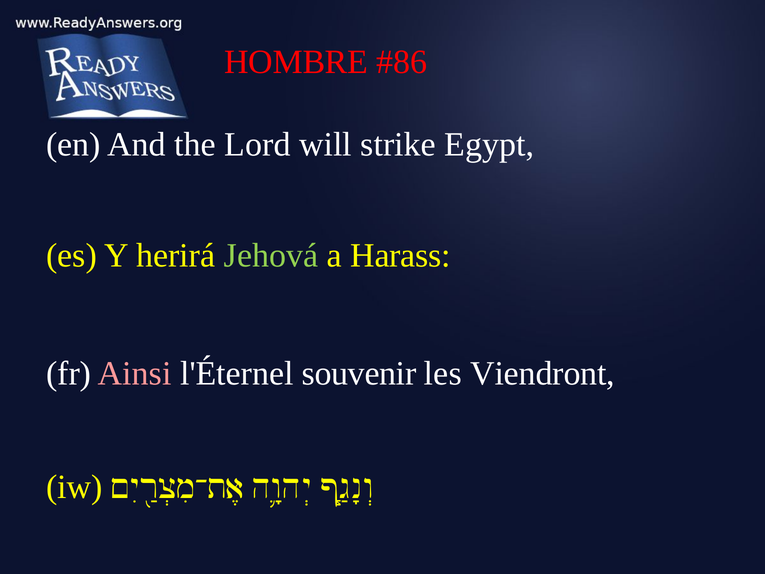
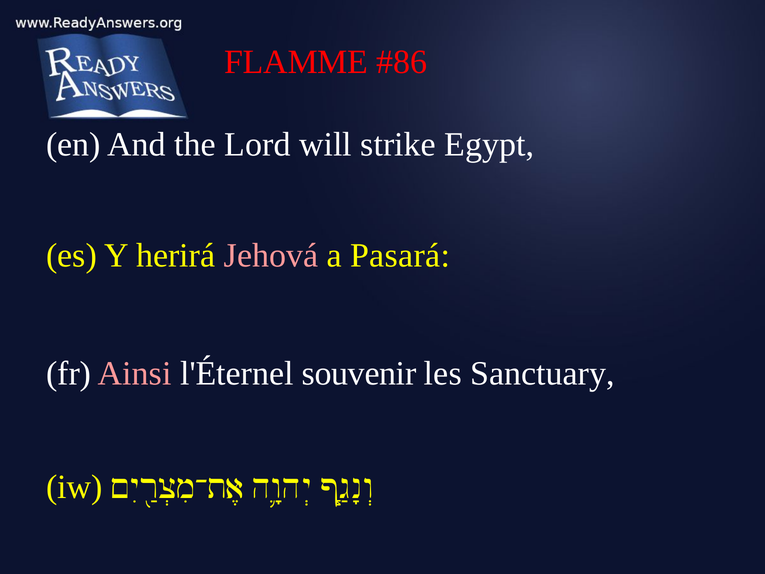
HOMBRE: HOMBRE -> FLAMME
Jehová colour: light green -> pink
Harass: Harass -> Pasará
Viendront: Viendront -> Sanctuary
